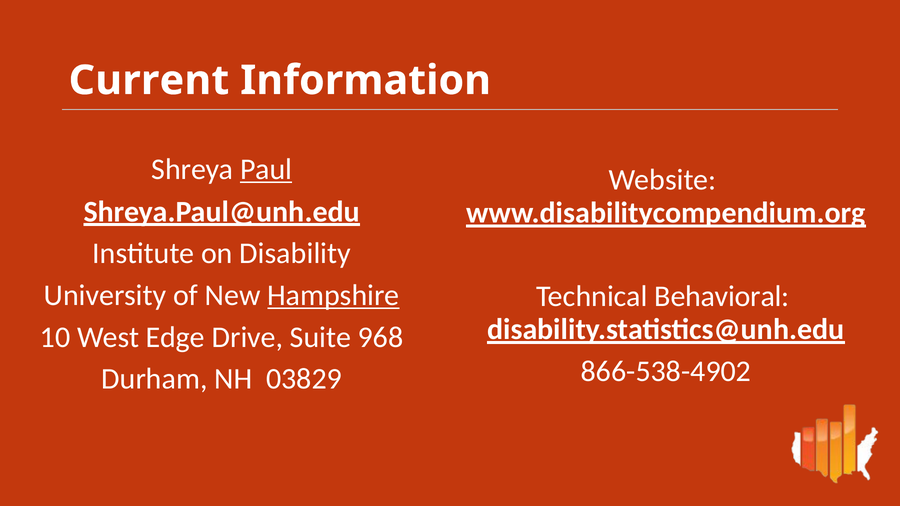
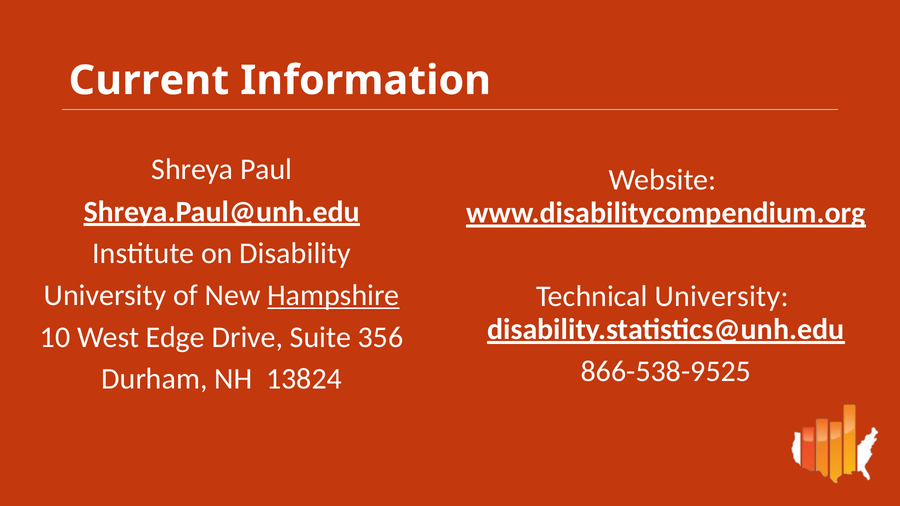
Paul underline: present -> none
Technical Behavioral: Behavioral -> University
968: 968 -> 356
866-538-4902: 866-538-4902 -> 866-538-9525
03829: 03829 -> 13824
